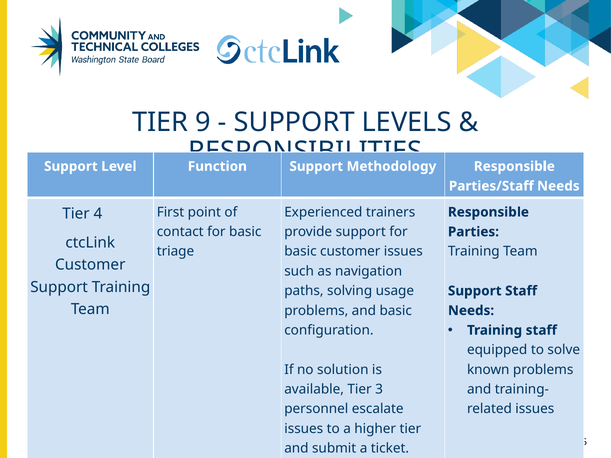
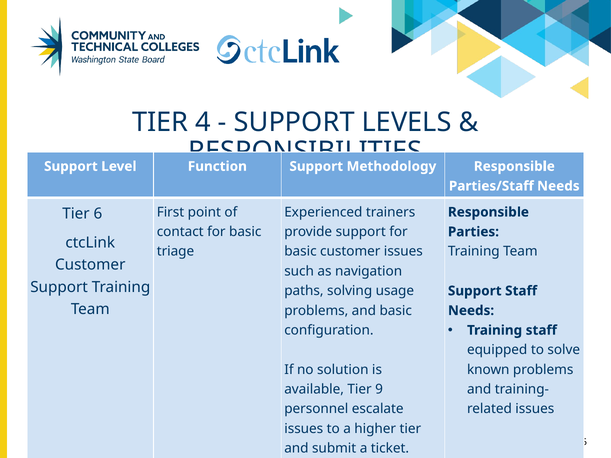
9: 9 -> 4
4: 4 -> 6
3: 3 -> 9
